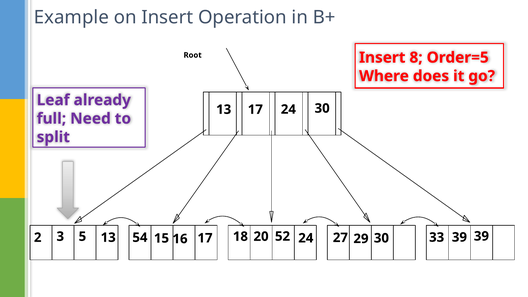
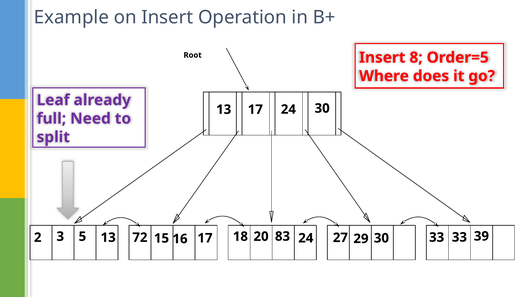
54: 54 -> 72
52: 52 -> 83
33 39: 39 -> 33
